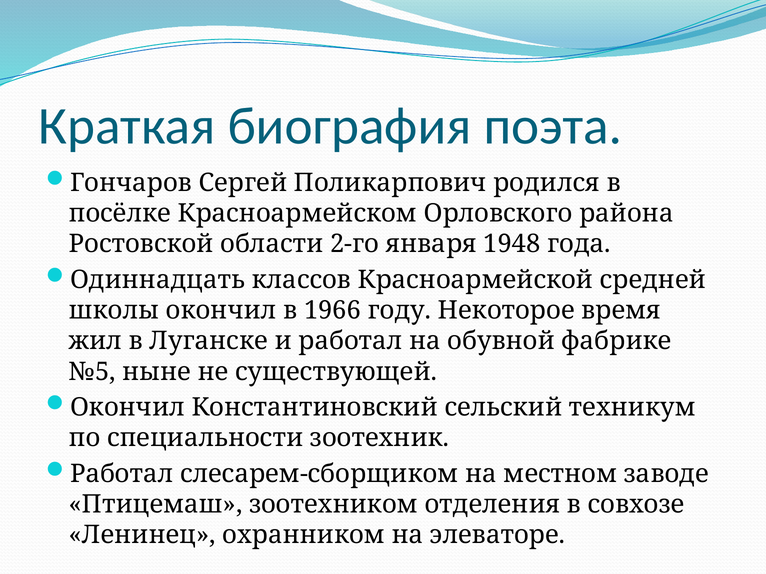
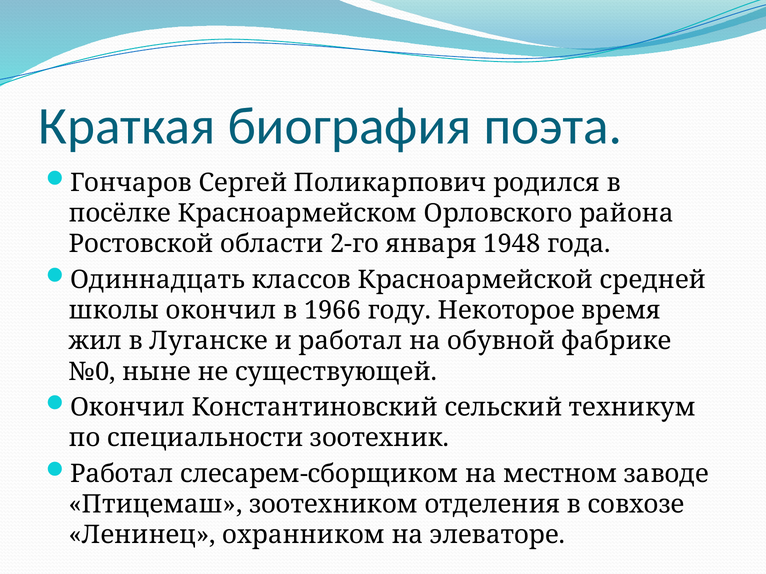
№5: №5 -> №0
